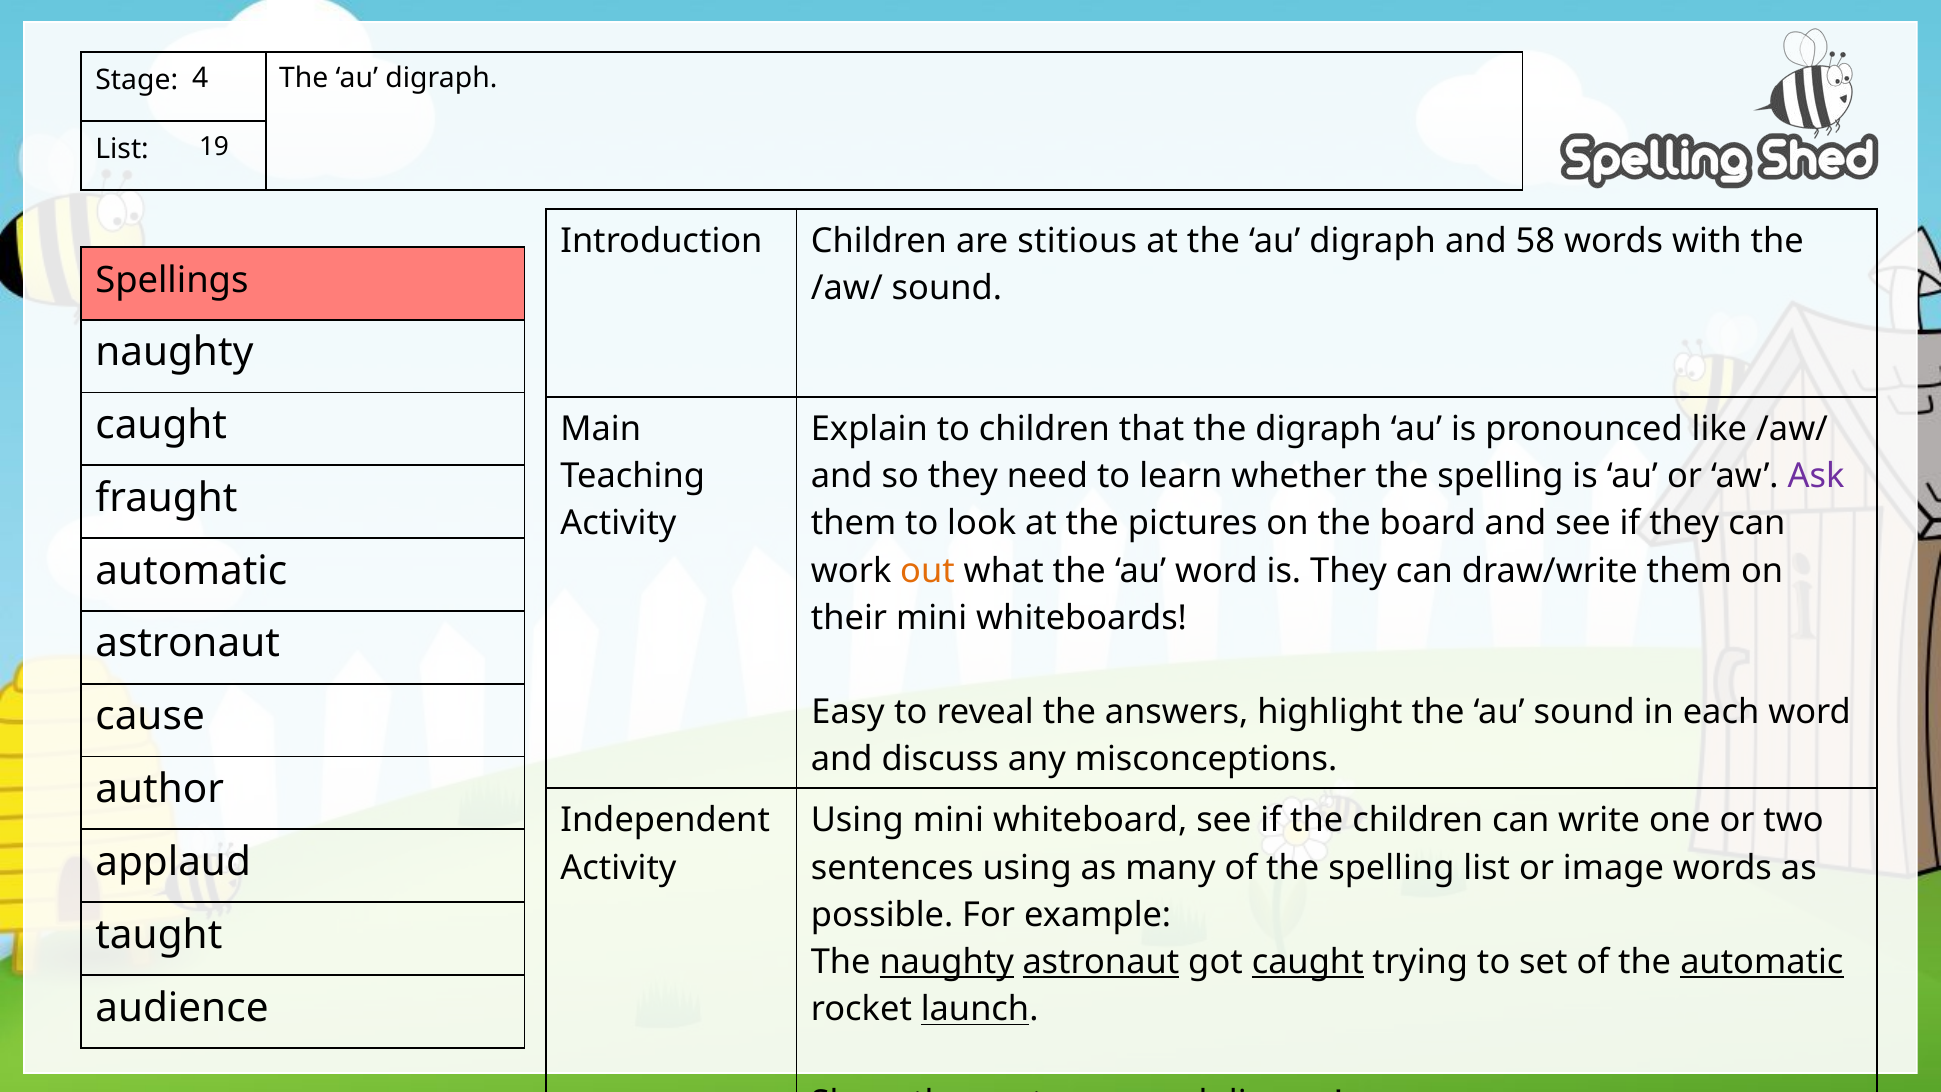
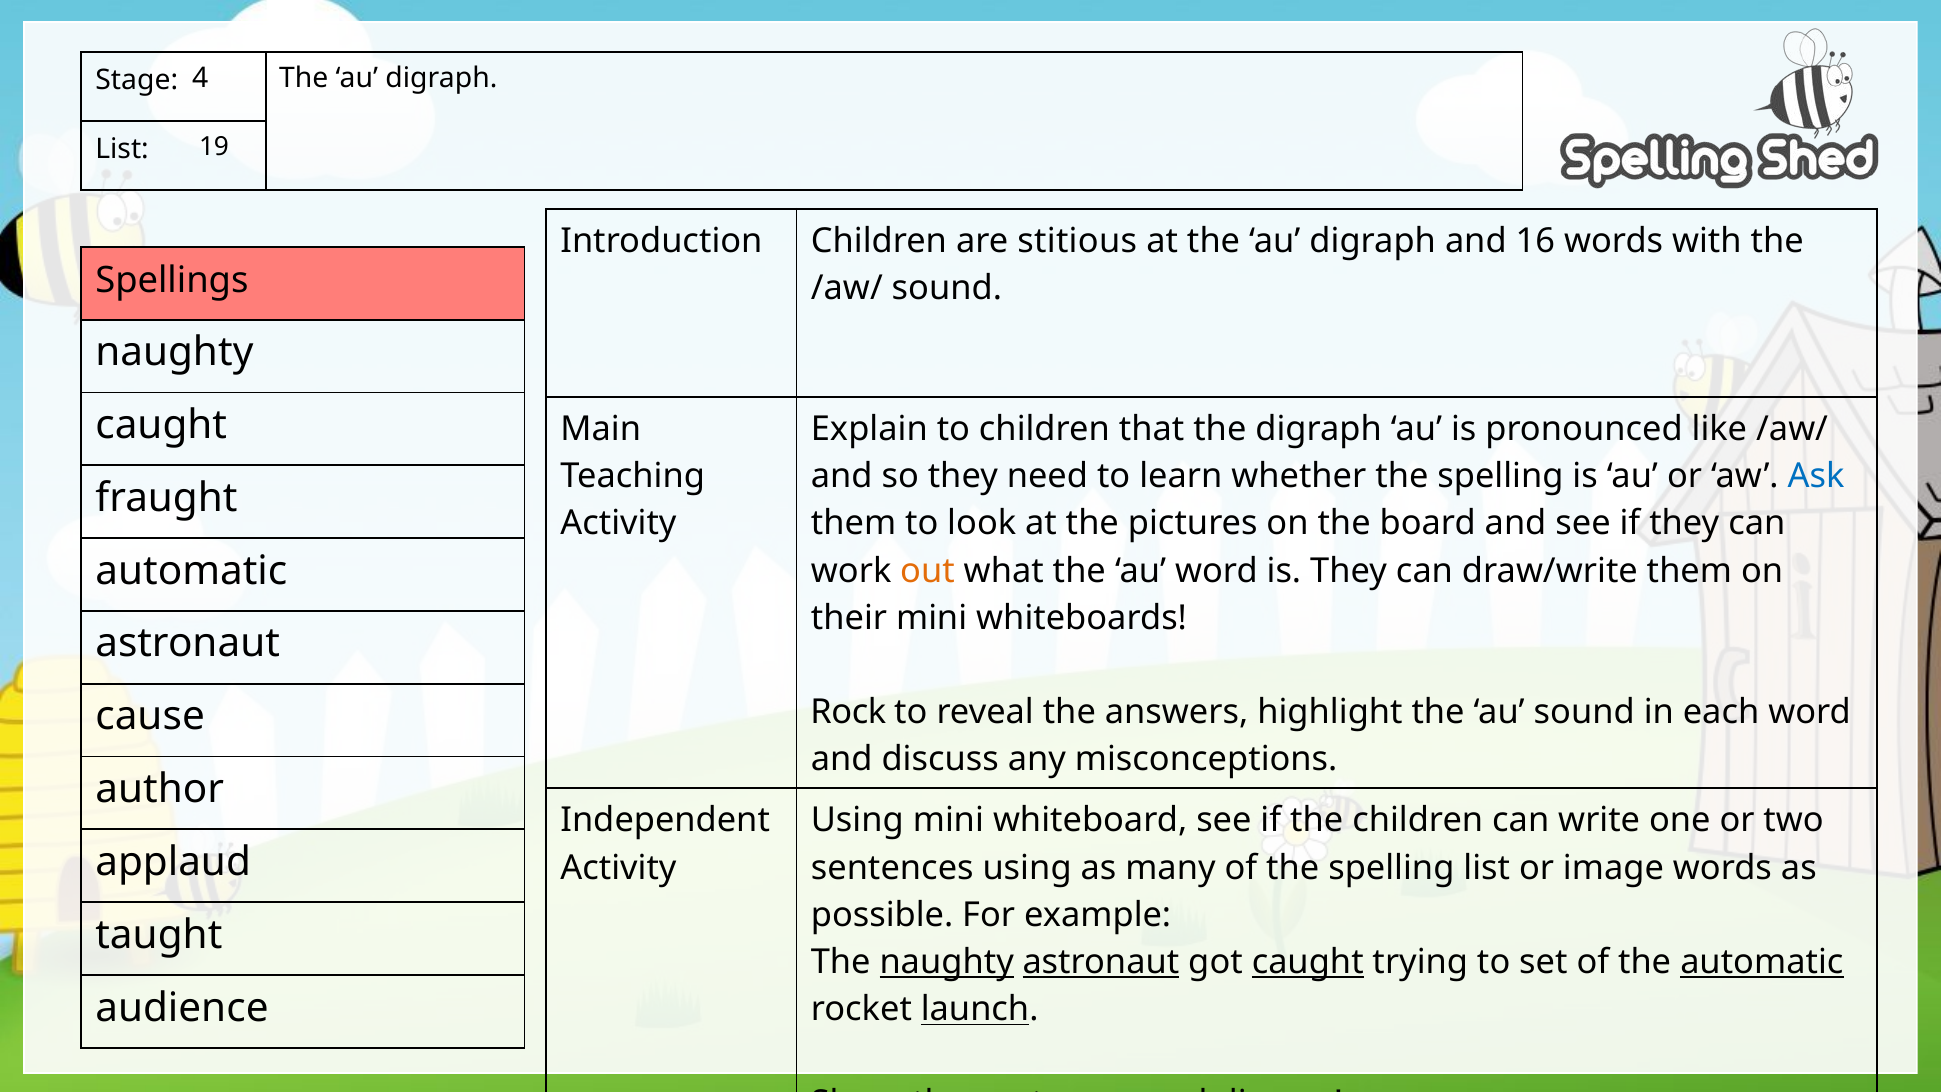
58: 58 -> 16
Ask colour: purple -> blue
Easy: Easy -> Rock
